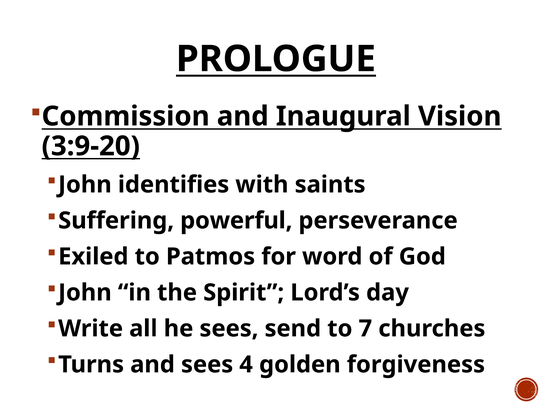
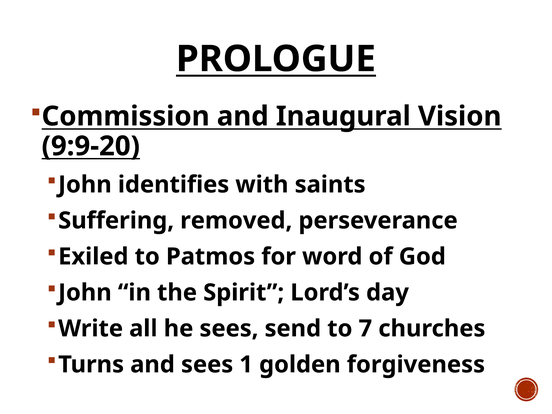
3:9-20: 3:9-20 -> 9:9-20
powerful: powerful -> removed
4: 4 -> 1
